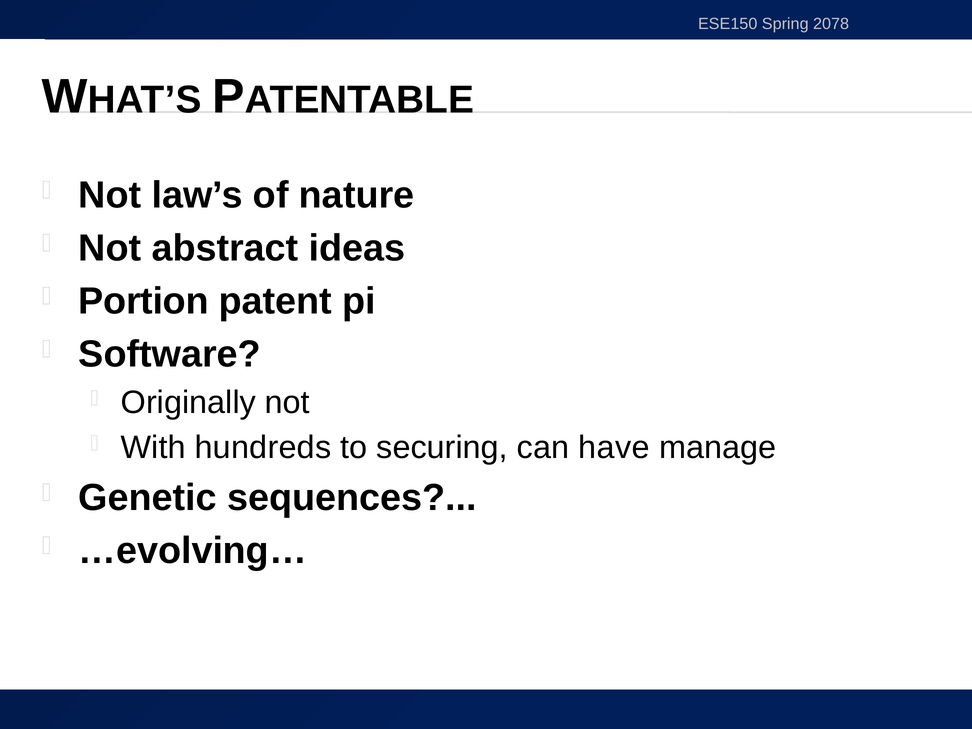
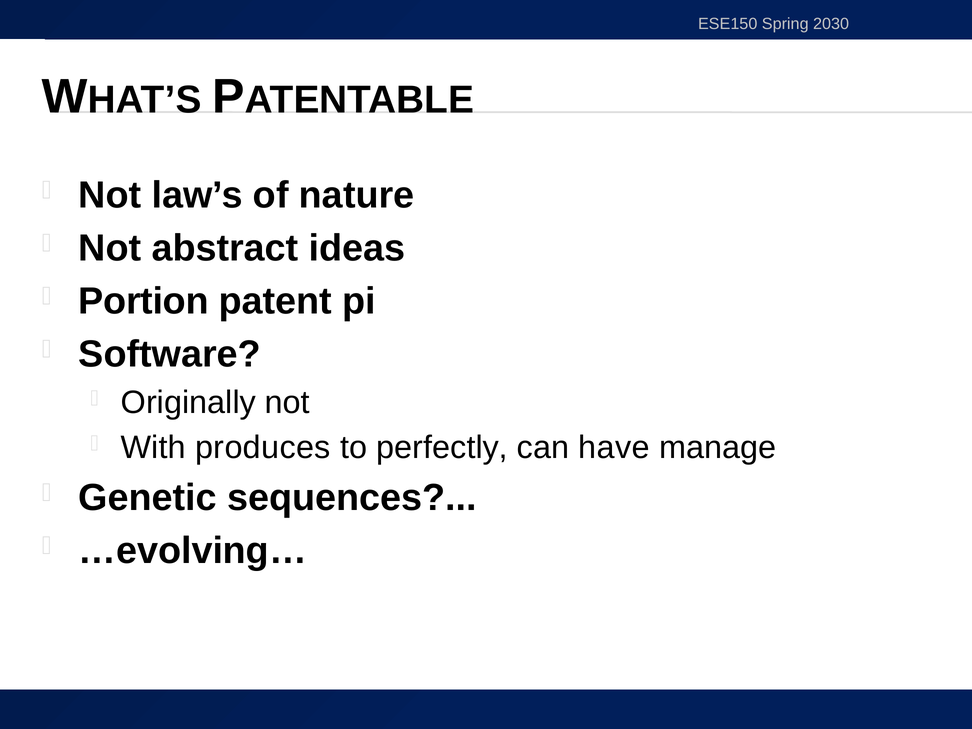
2078: 2078 -> 2030
hundreds: hundreds -> produces
securing: securing -> perfectly
